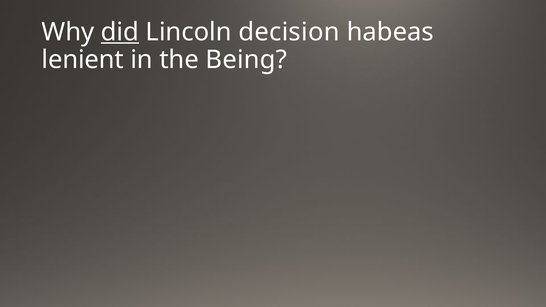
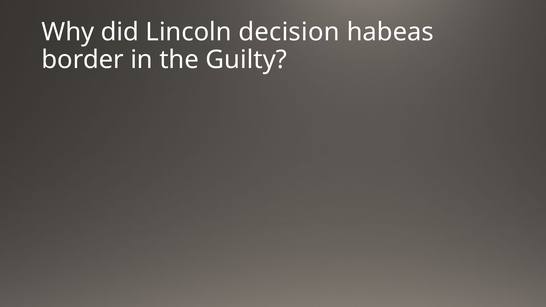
did underline: present -> none
lenient: lenient -> border
Being: Being -> Guilty
